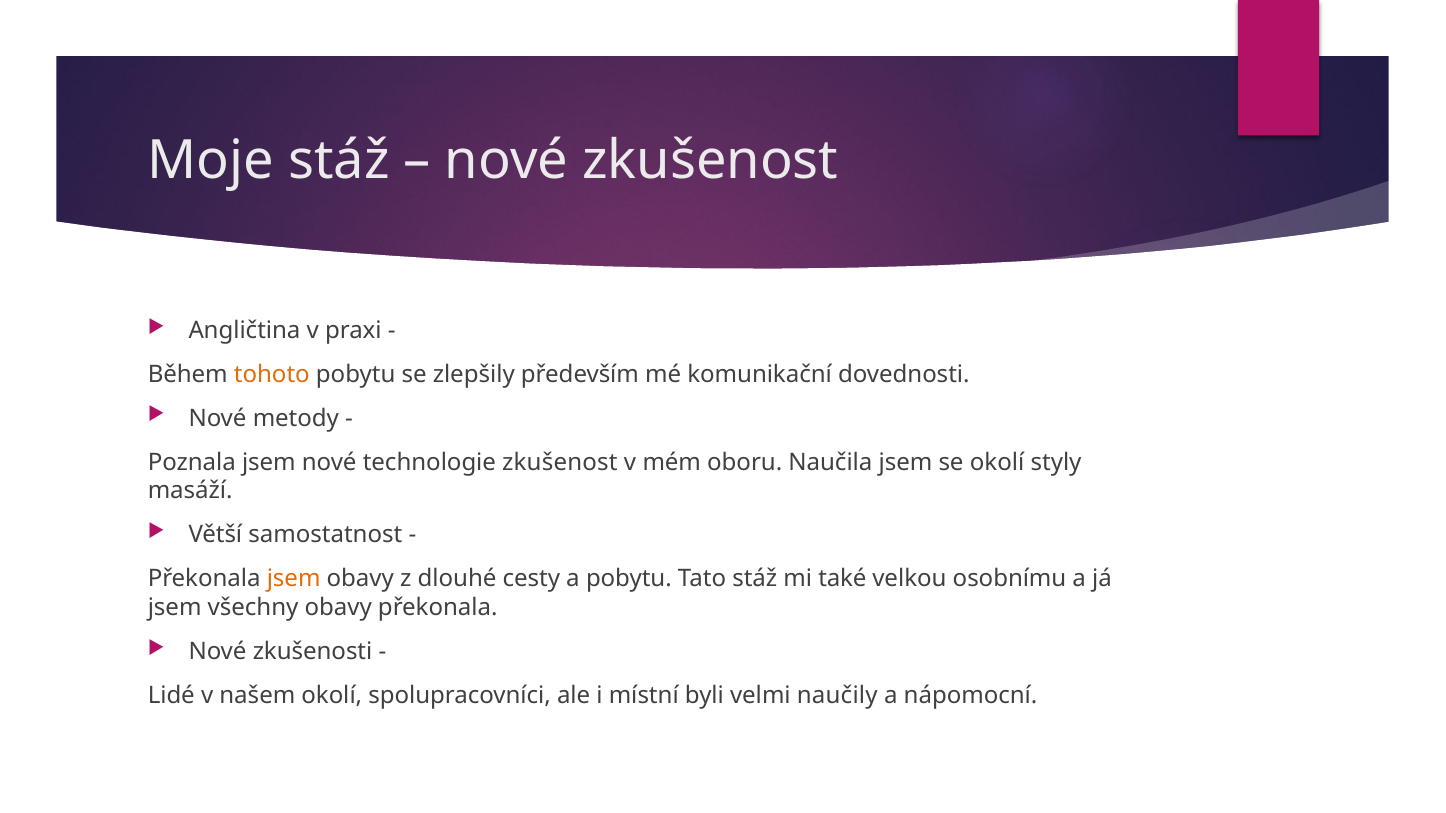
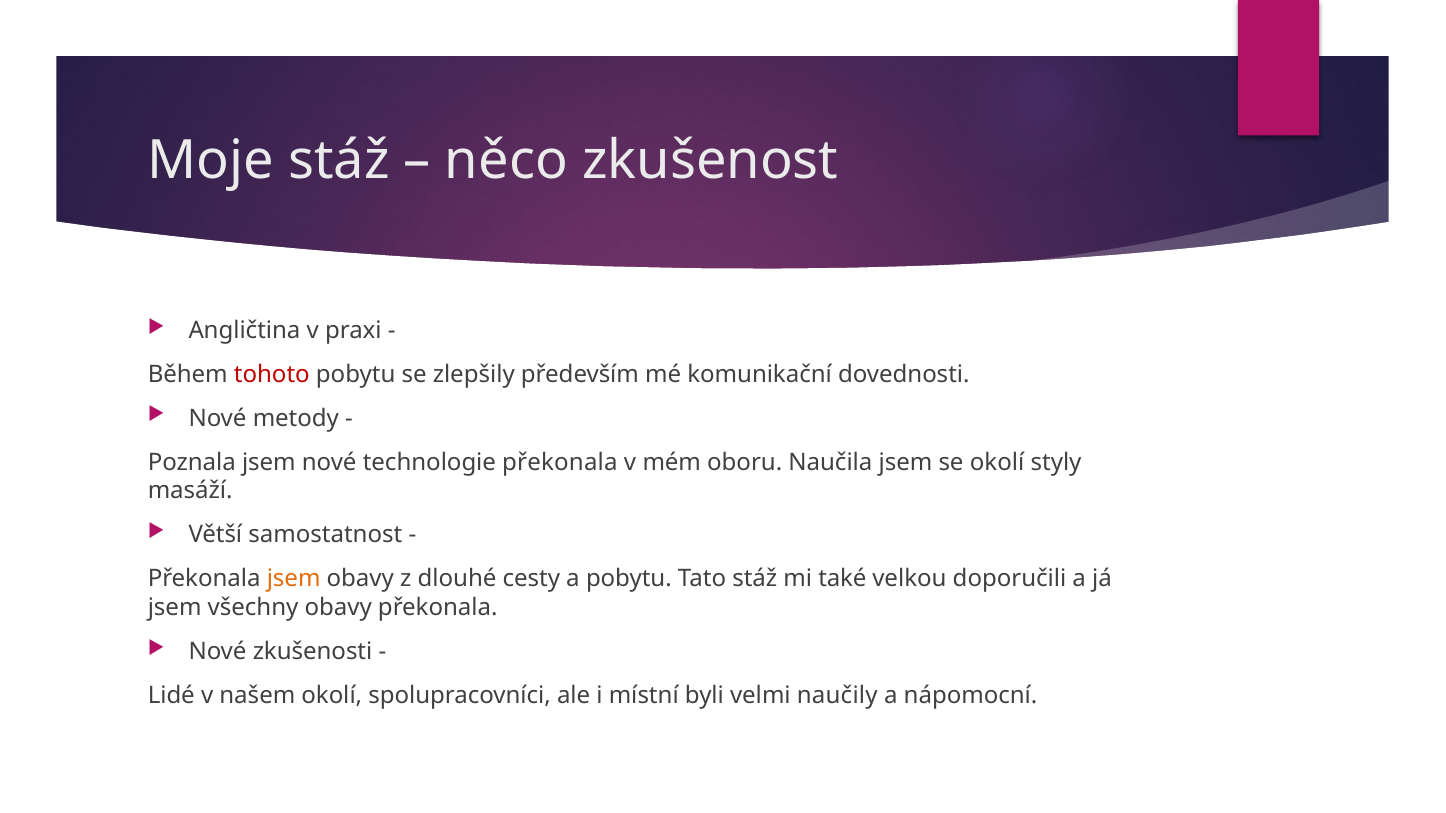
nové at (507, 161): nové -> něco
tohoto colour: orange -> red
technologie zkušenost: zkušenost -> překonala
osobnímu: osobnímu -> doporučili
